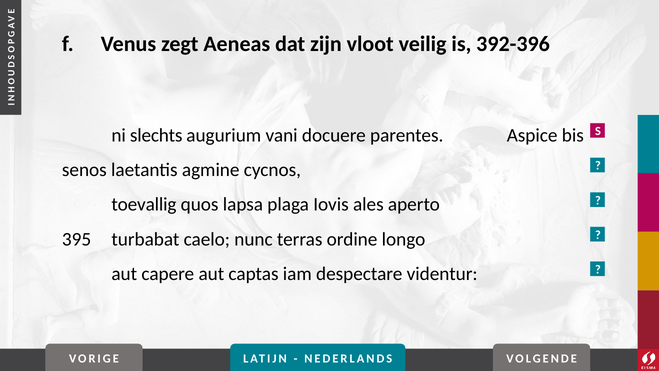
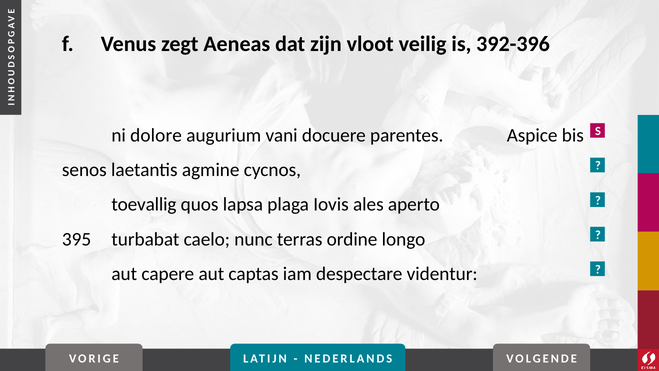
slechts: slechts -> dolore
